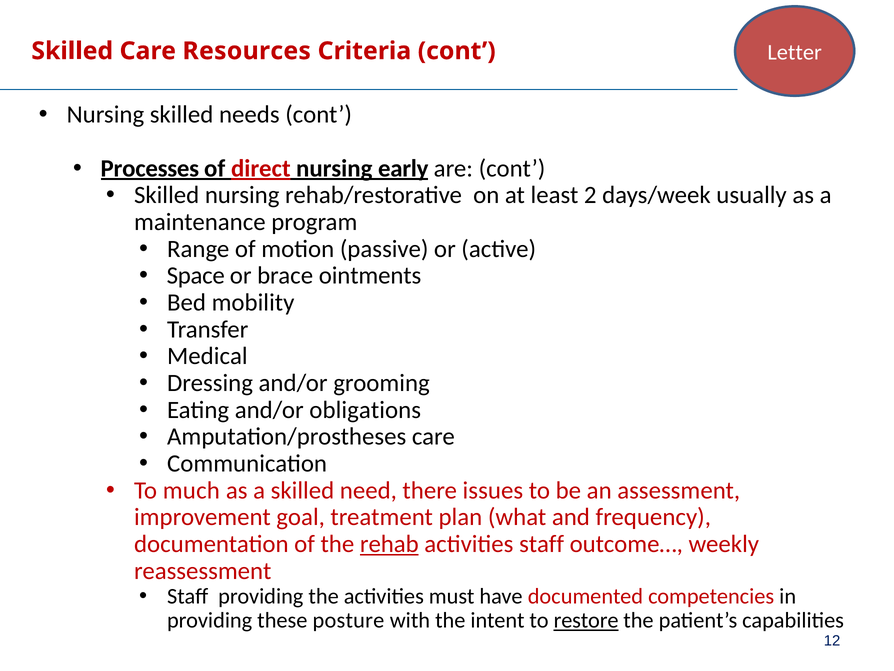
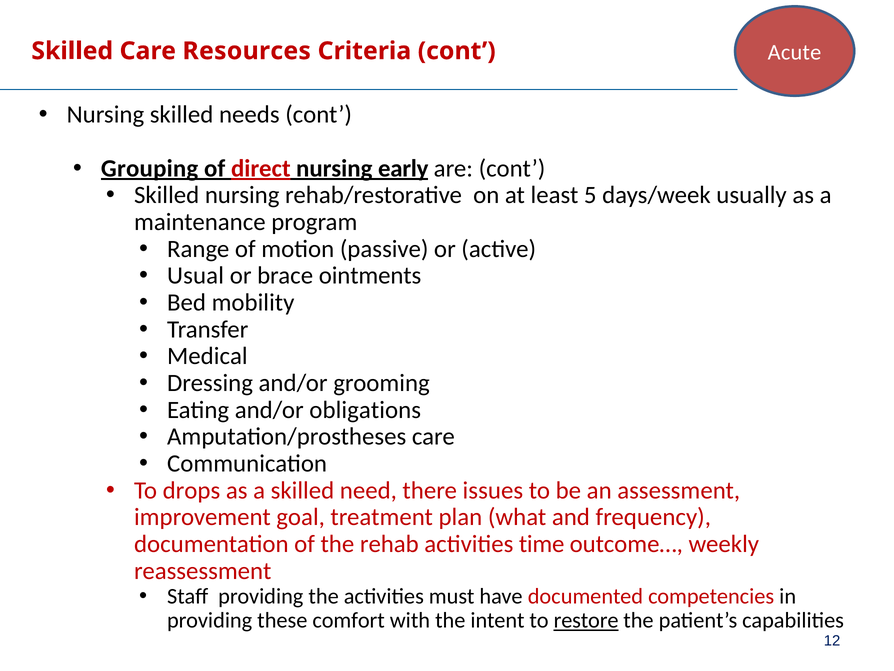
Letter: Letter -> Acute
Processes: Processes -> Grouping
2: 2 -> 5
Space: Space -> Usual
much: much -> drops
rehab underline: present -> none
activities staff: staff -> time
posture: posture -> comfort
